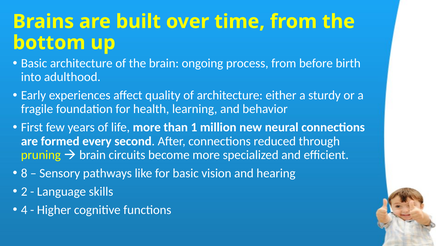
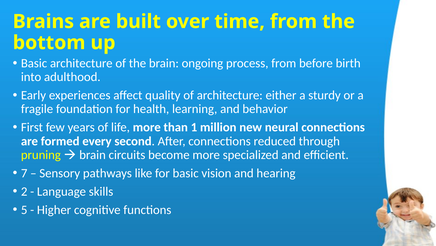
8: 8 -> 7
4: 4 -> 5
